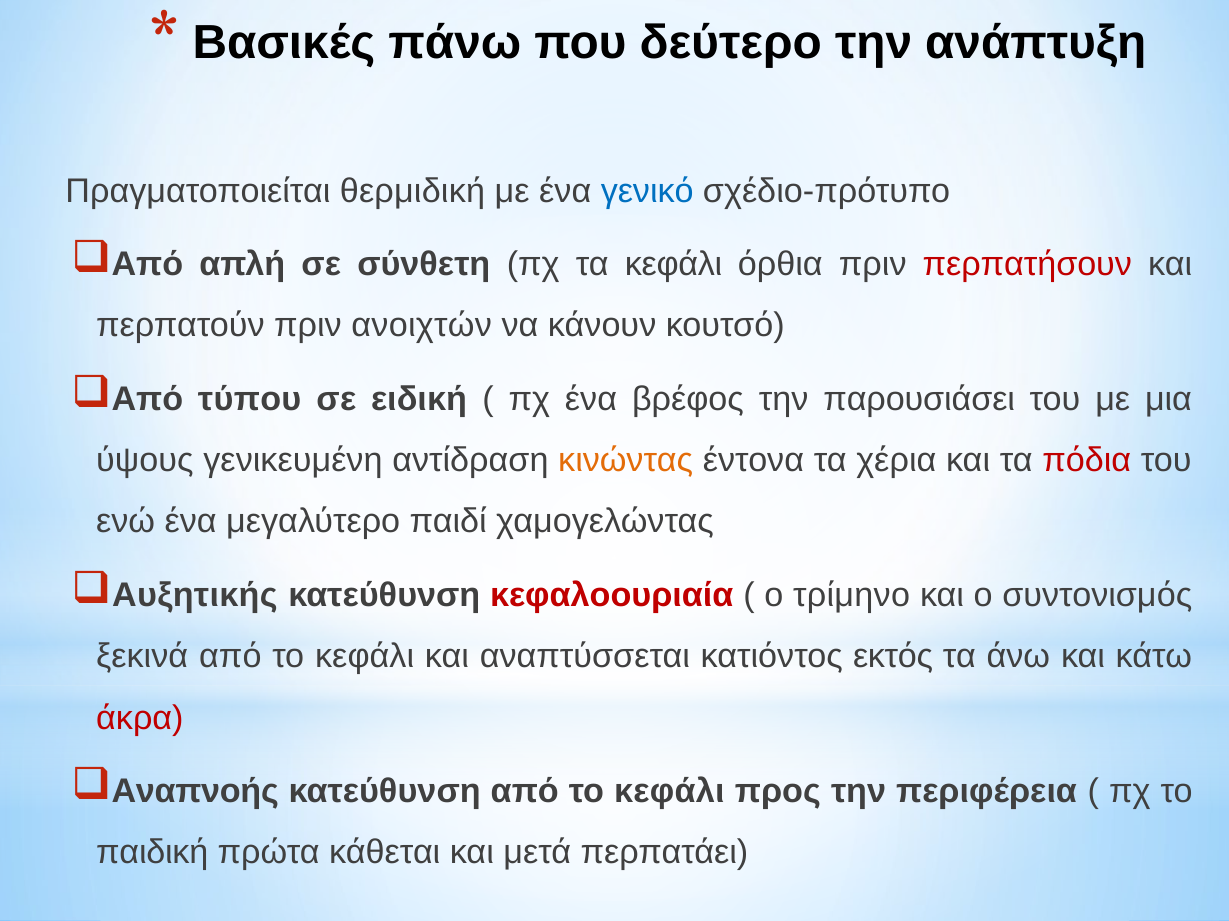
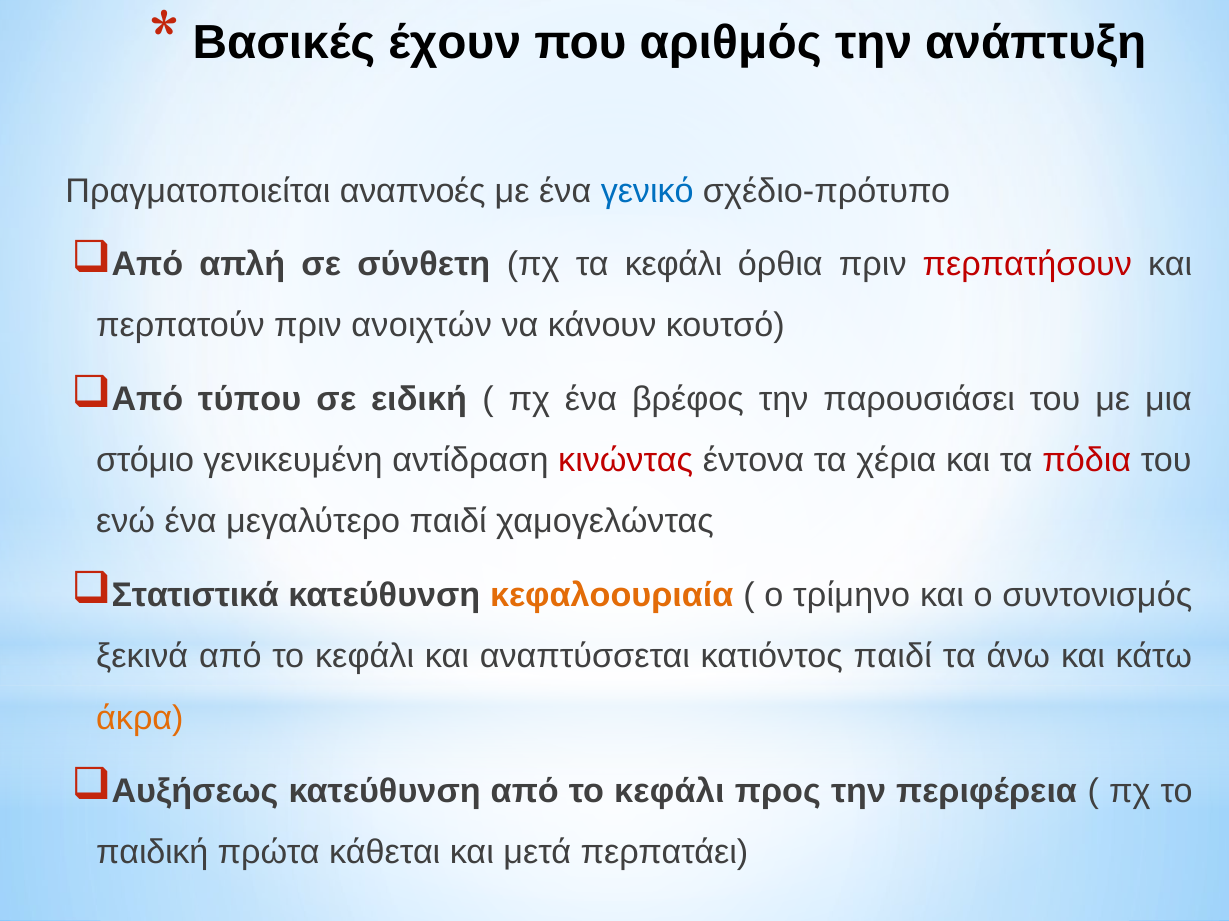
πάνω: πάνω -> έχουν
δεύτερο: δεύτερο -> αριθμός
θερμιδική: θερμιδική -> αναπνοές
ύψους: ύψους -> στόμιο
κινώντας colour: orange -> red
Αυξητικής: Αυξητικής -> Στατιστικά
κεφαλοουριαία colour: red -> orange
κατιόντος εκτός: εκτός -> παιδί
άκρα colour: red -> orange
Αναπνοής: Αναπνοής -> Αυξήσεως
